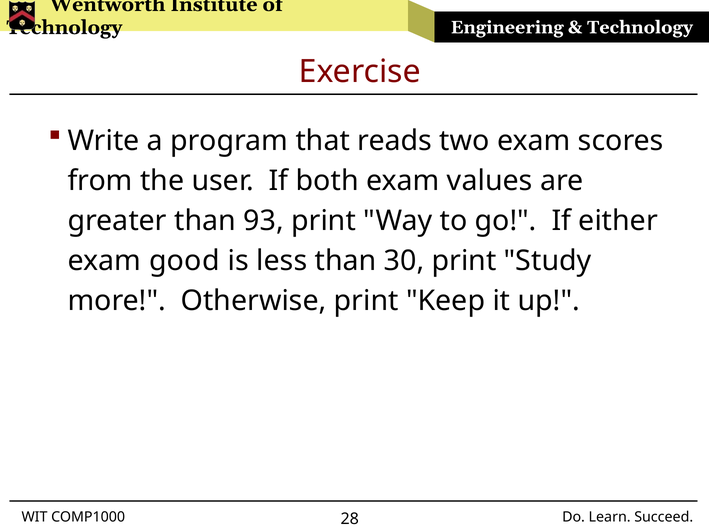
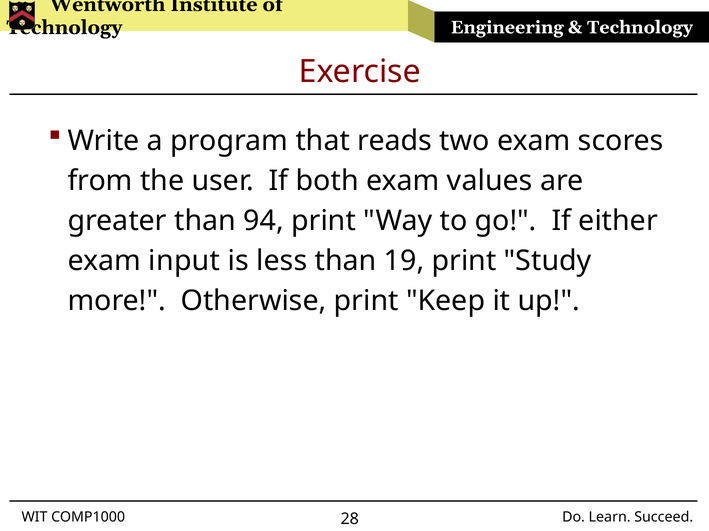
93: 93 -> 94
good: good -> input
30: 30 -> 19
